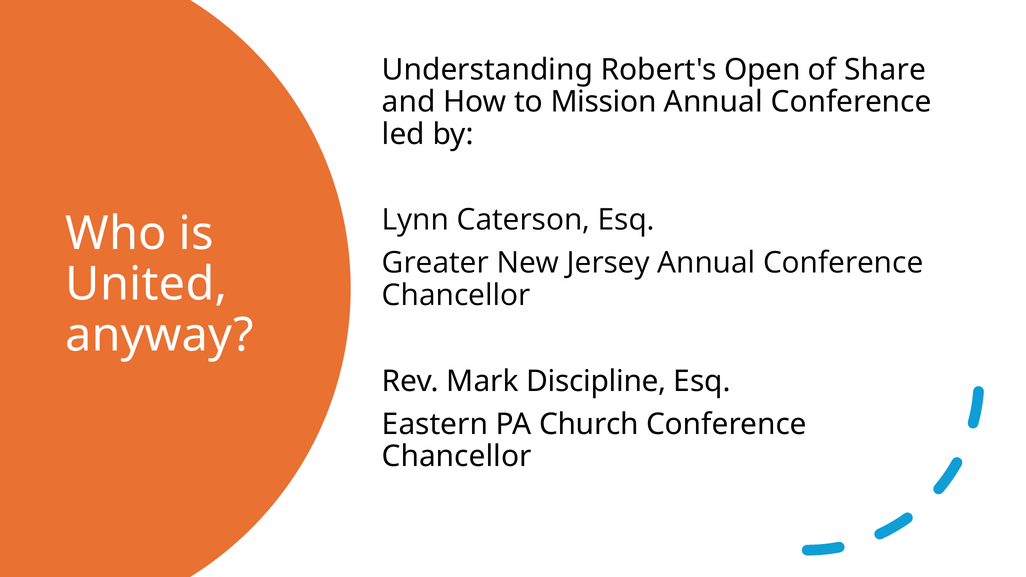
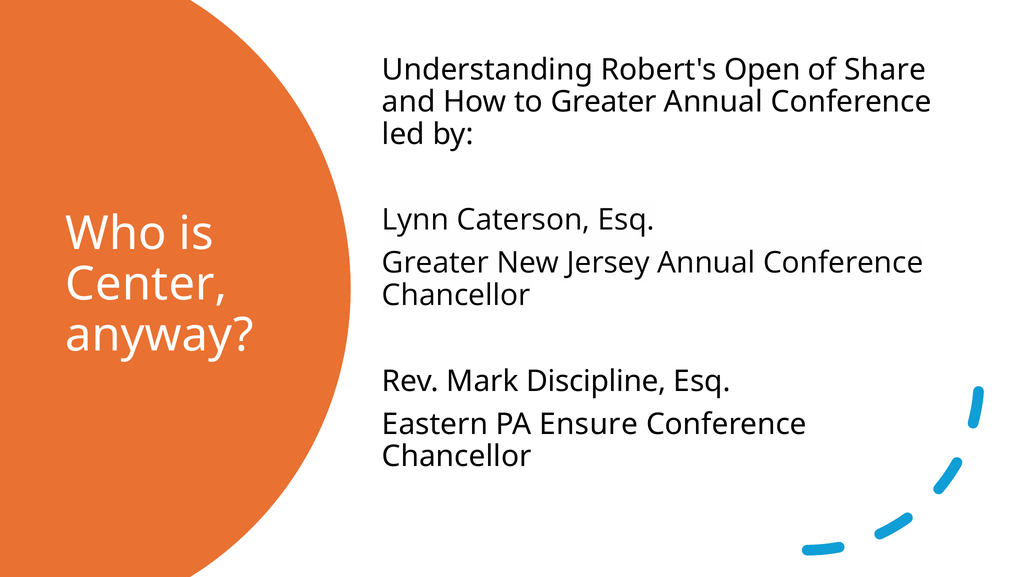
to Mission: Mission -> Greater
United: United -> Center
Church: Church -> Ensure
